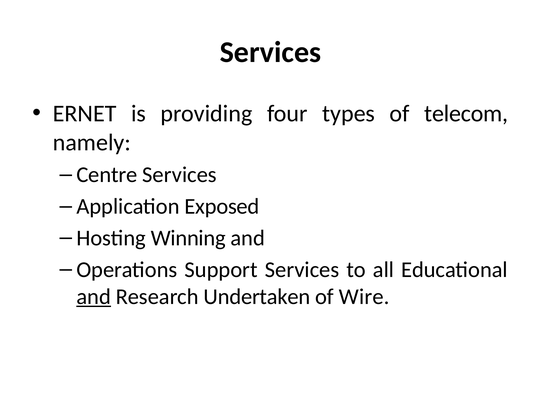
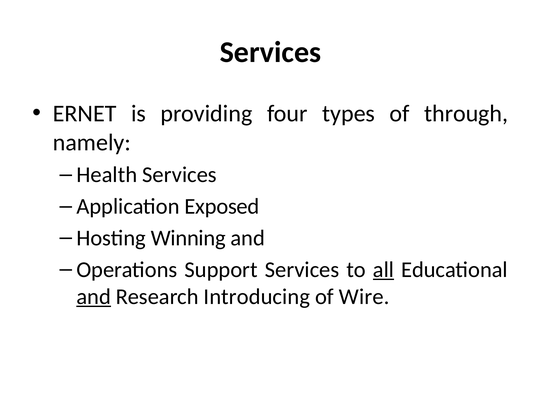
telecom: telecom -> through
Centre: Centre -> Health
all underline: none -> present
Undertaken: Undertaken -> Introducing
